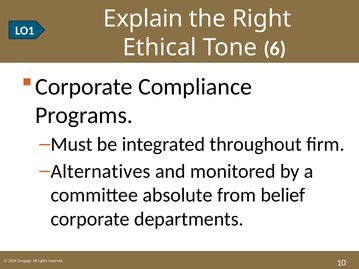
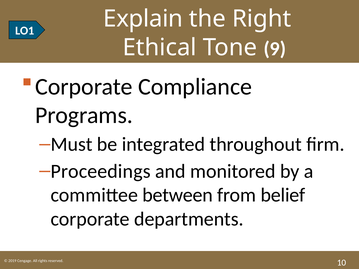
6: 6 -> 9
Alternatives: Alternatives -> Proceedings
absolute: absolute -> between
